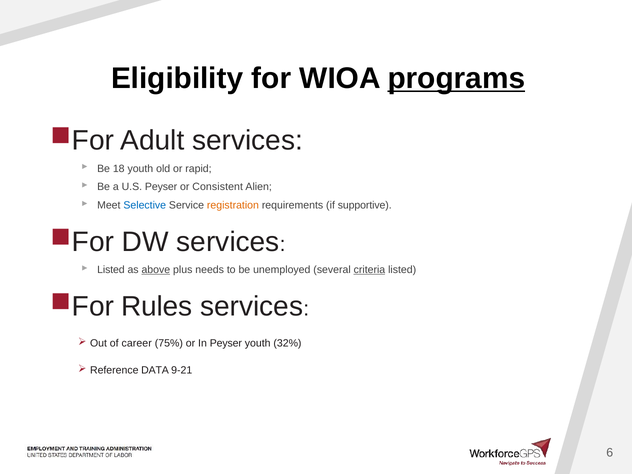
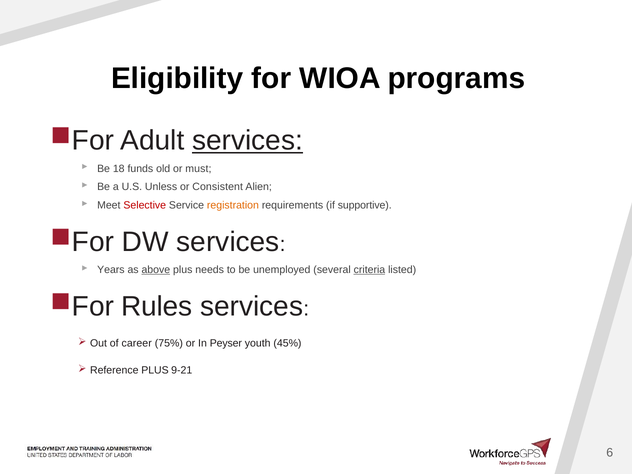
programs underline: present -> none
services at (248, 141) underline: none -> present
18 youth: youth -> funds
rapid: rapid -> must
U.S Peyser: Peyser -> Unless
Selective colour: blue -> red
Listed at (111, 270): Listed -> Years
32%: 32% -> 45%
Reference DATA: DATA -> PLUS
